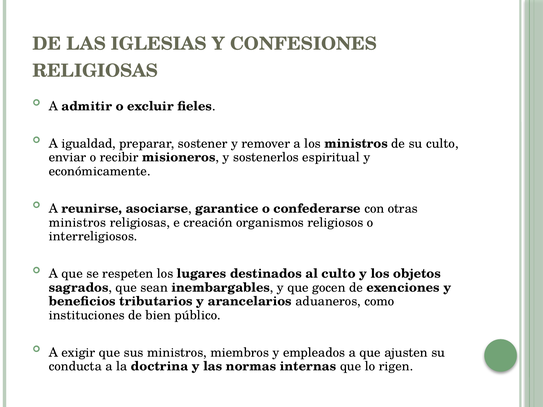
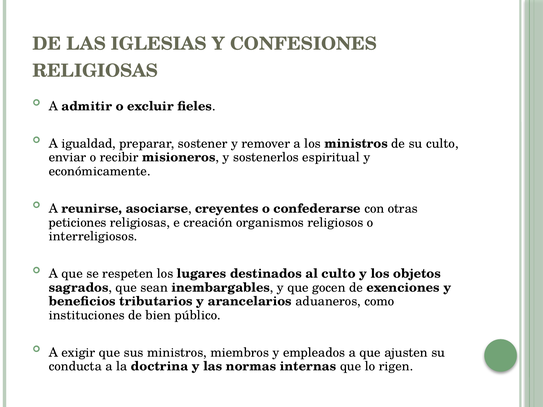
garantice: garantice -> creyentes
ministros at (77, 223): ministros -> peticiones
